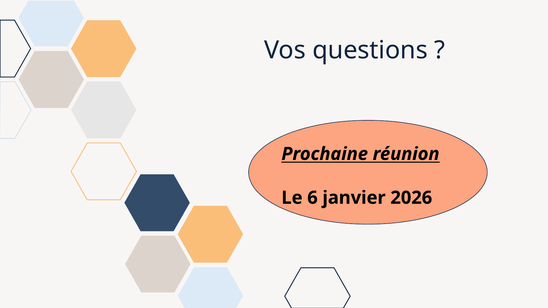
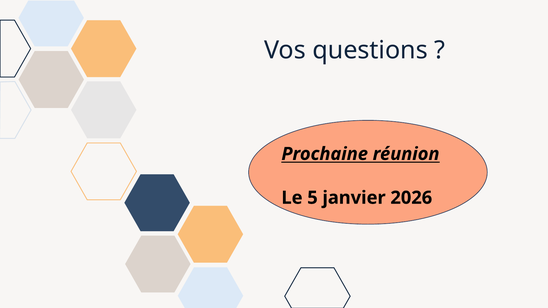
6: 6 -> 5
